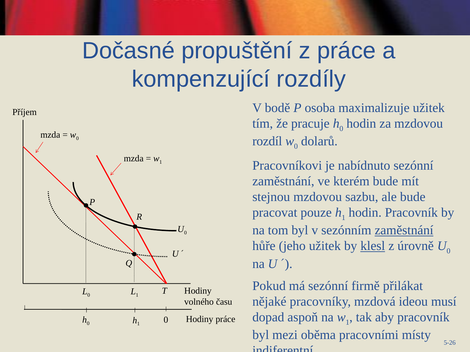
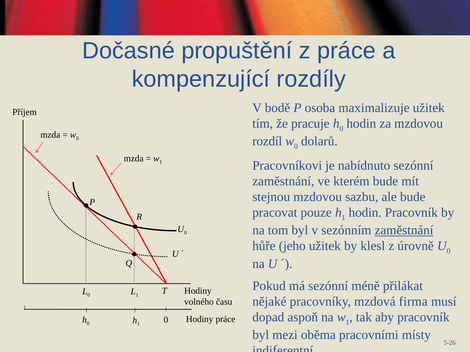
klesl underline: present -> none
firmě: firmě -> méně
ideou: ideou -> firma
